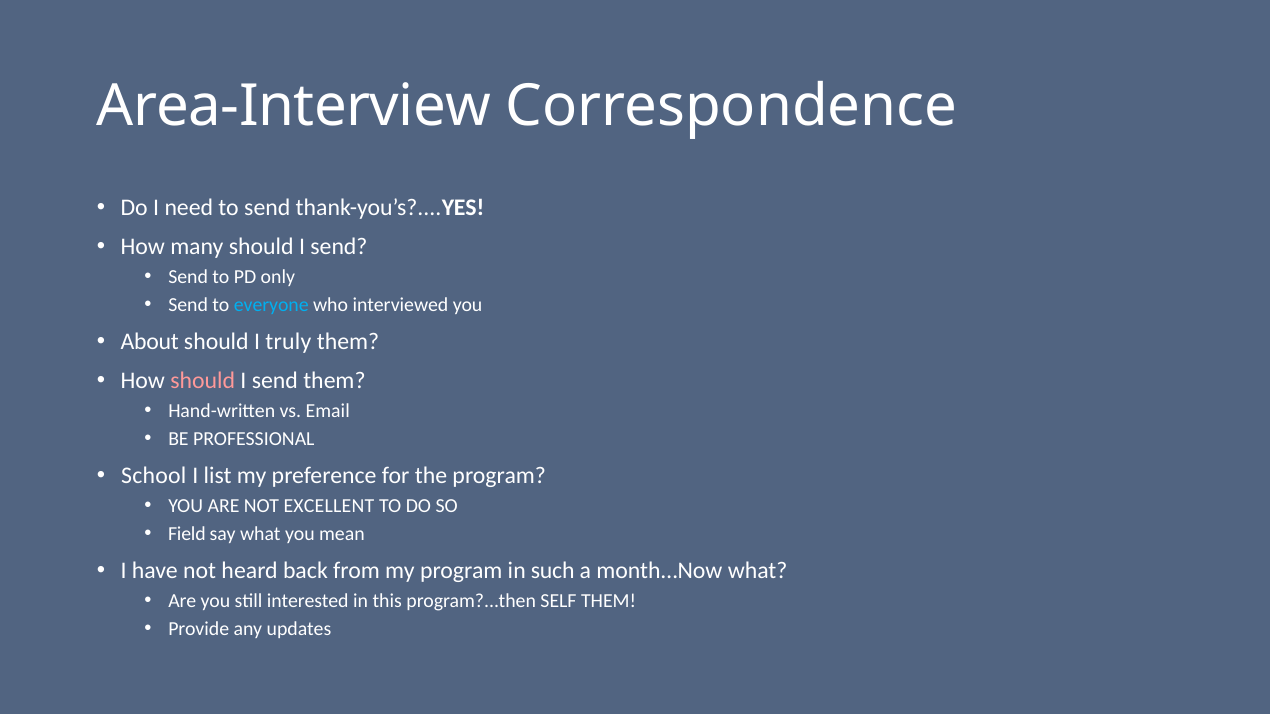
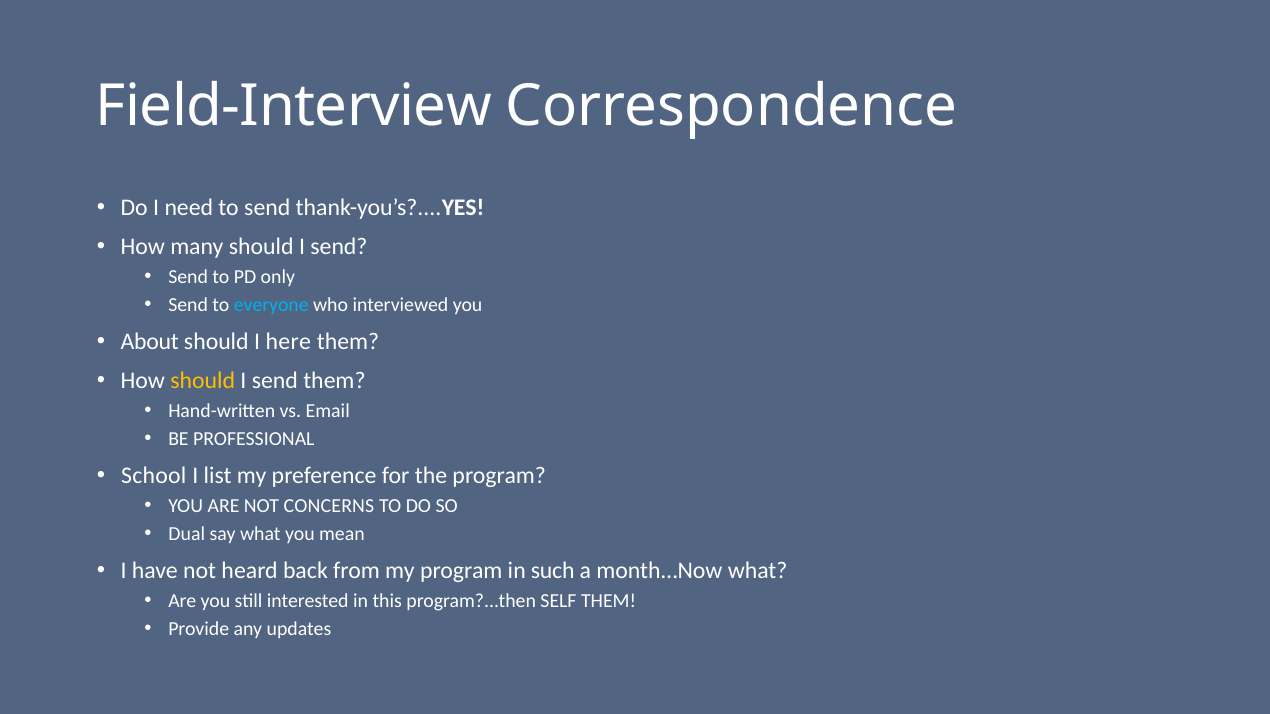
Area-Interview: Area-Interview -> Field-Interview
truly: truly -> here
should at (203, 381) colour: pink -> yellow
EXCELLENT: EXCELLENT -> CONCERNS
Field: Field -> Dual
